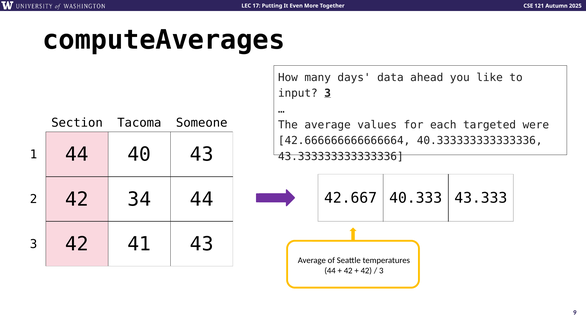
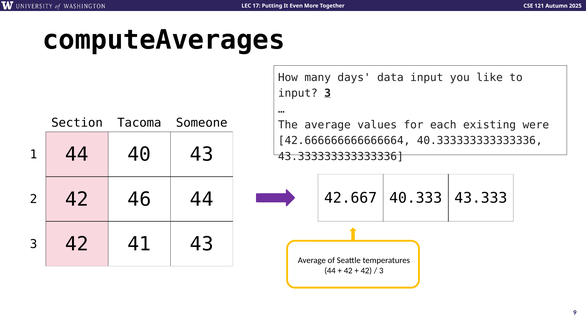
data ahead: ahead -> input
targeted: targeted -> existing
34: 34 -> 46
